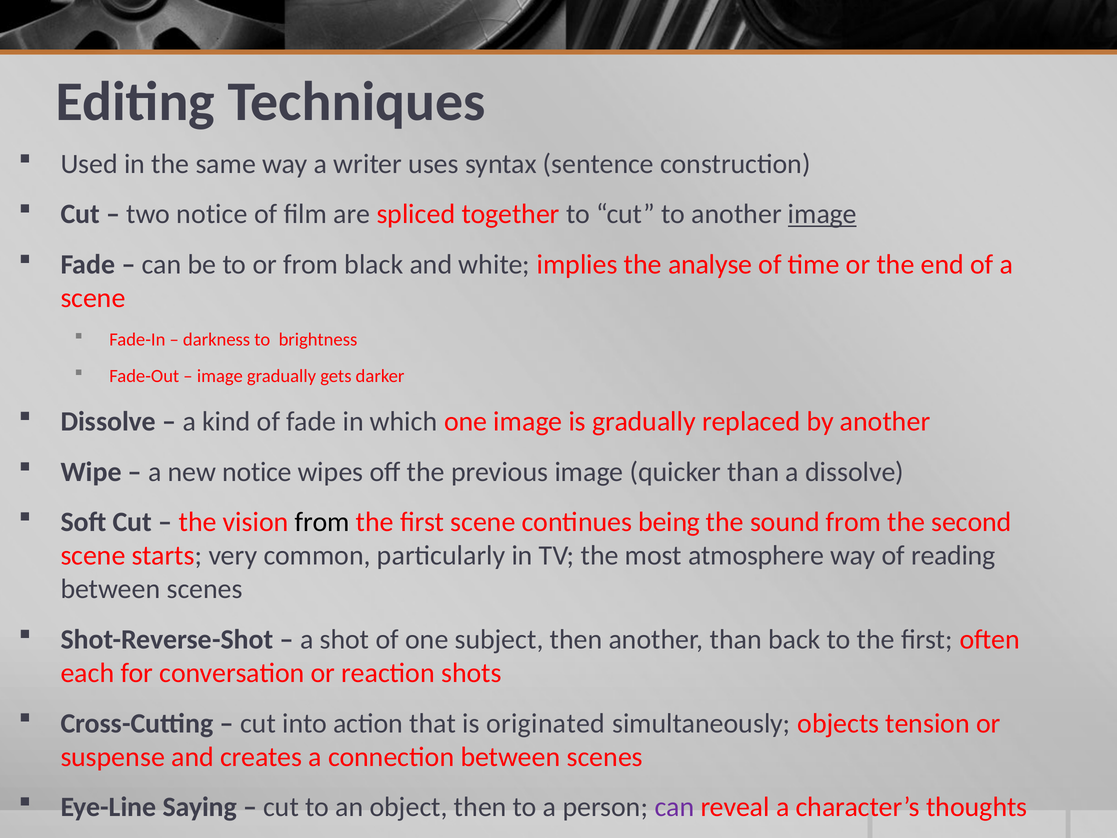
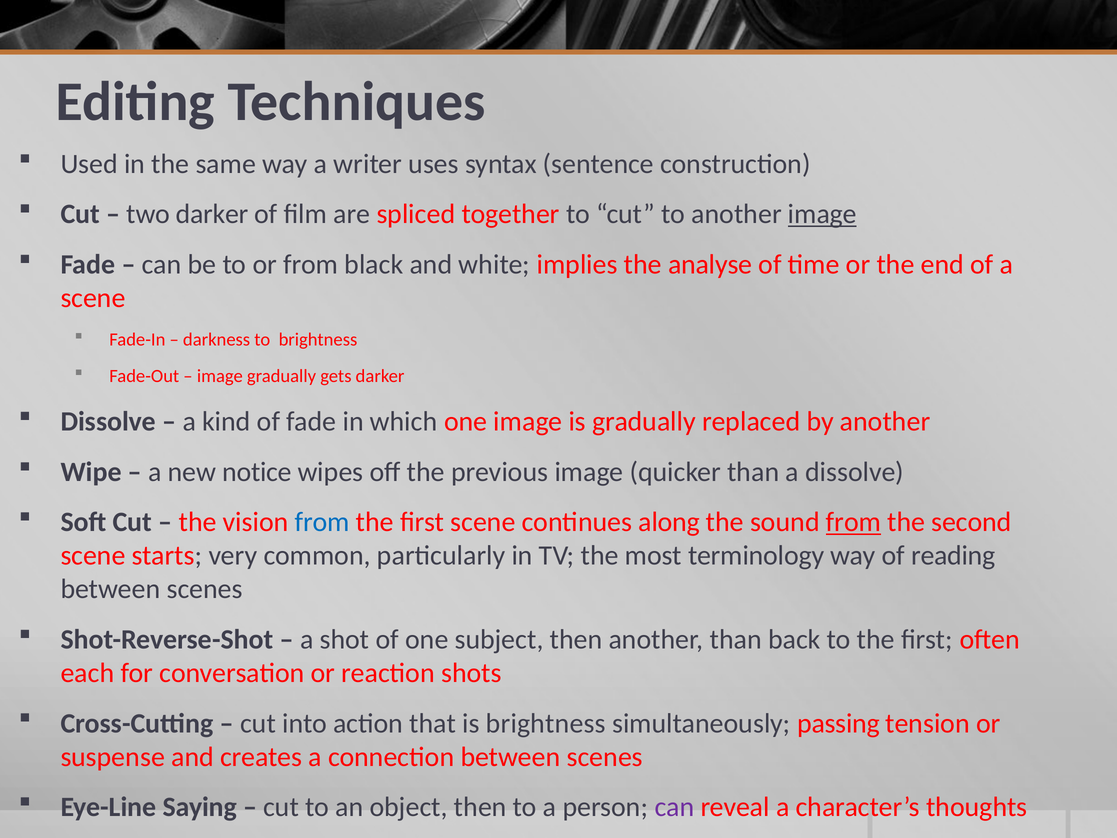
two notice: notice -> darker
from at (322, 522) colour: black -> blue
being: being -> along
from at (853, 522) underline: none -> present
atmosphere: atmosphere -> terminology
is originated: originated -> brightness
objects: objects -> passing
